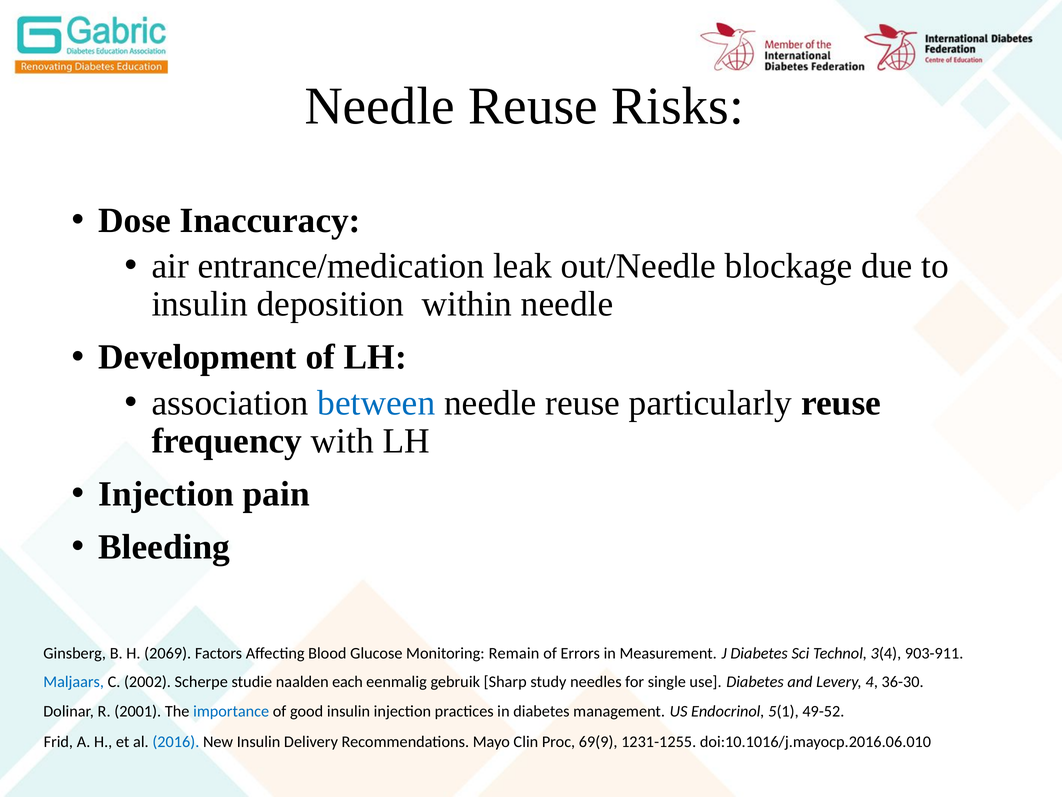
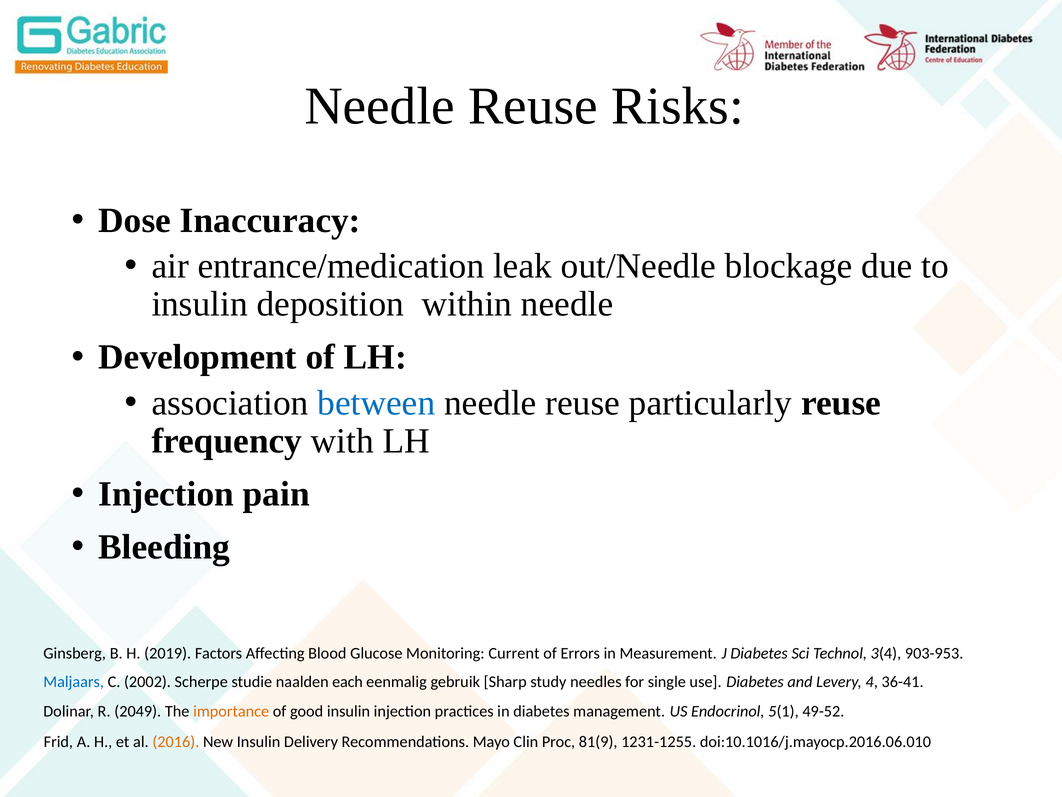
2069: 2069 -> 2019
Remain: Remain -> Current
903-911: 903-911 -> 903-953
36-30: 36-30 -> 36-41
2001: 2001 -> 2049
importance colour: blue -> orange
2016 colour: blue -> orange
69(9: 69(9 -> 81(9
